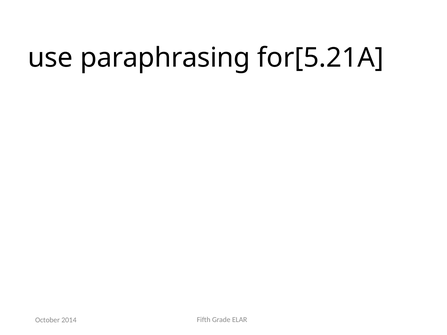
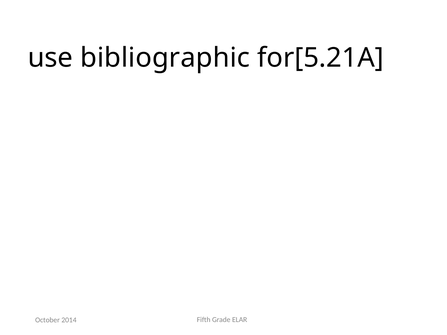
paraphrasing: paraphrasing -> bibliographic
